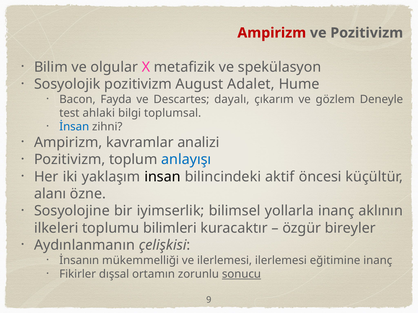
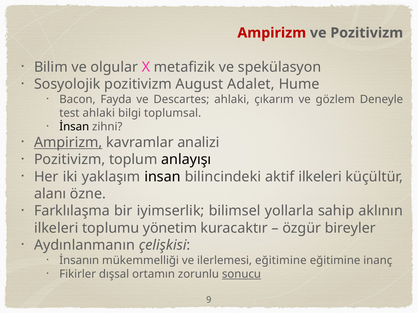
Descartes dayalı: dayalı -> ahlaki
İnsan colour: blue -> black
Ampirizm at (68, 143) underline: none -> present
anlayışı colour: blue -> black
aktif öncesi: öncesi -> ilkeleri
Sosyolojine: Sosyolojine -> Farklılaşma
yollarla inanç: inanç -> sahip
bilimleri: bilimleri -> yönetim
ilerlemesi ilerlemesi: ilerlemesi -> eğitimine
